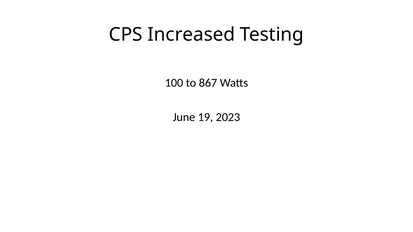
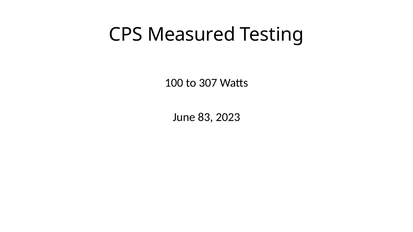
Increased: Increased -> Measured
867: 867 -> 307
19: 19 -> 83
